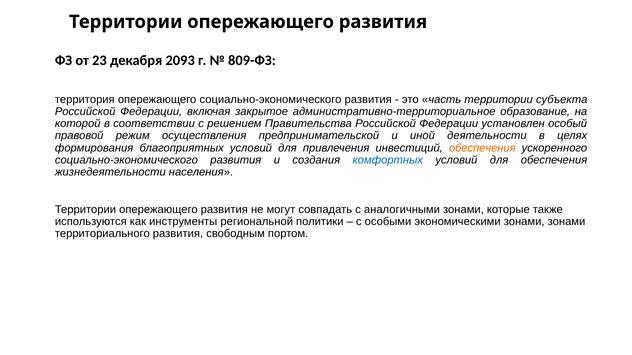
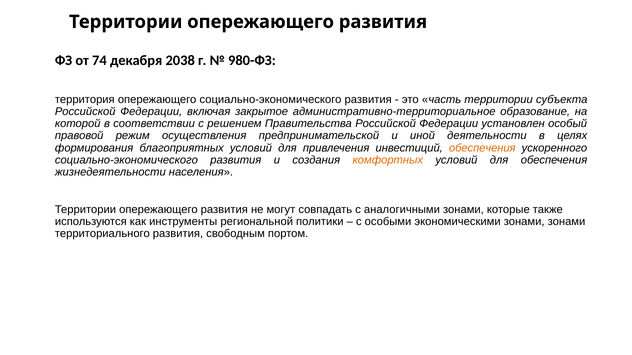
23: 23 -> 74
2093: 2093 -> 2038
809-ФЗ: 809-ФЗ -> 980-ФЗ
комфортных colour: blue -> orange
